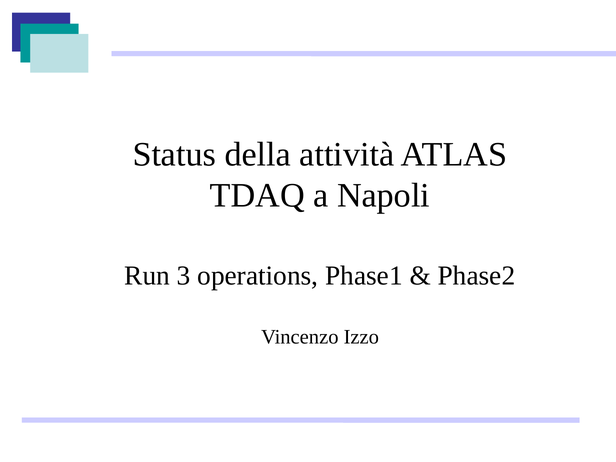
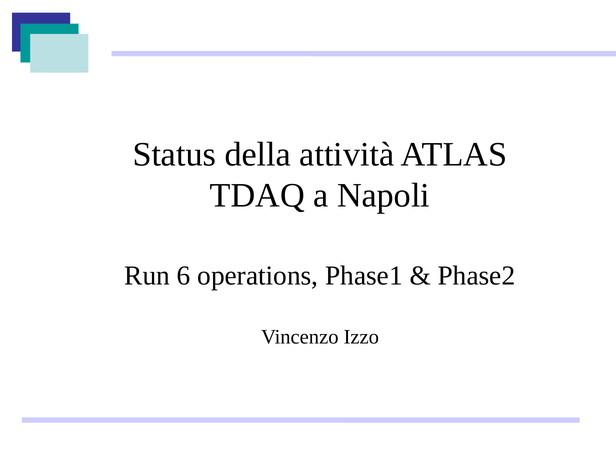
3: 3 -> 6
